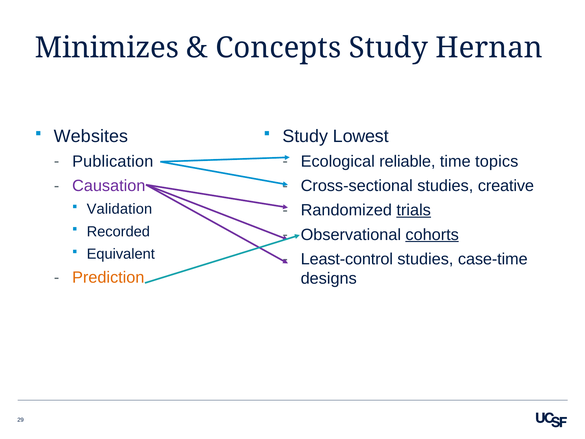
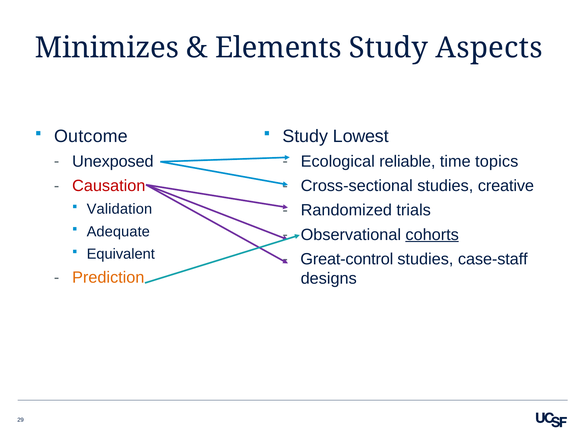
Concepts: Concepts -> Elements
Hernan: Hernan -> Aspects
Websites: Websites -> Outcome
Publication: Publication -> Unexposed
Causation colour: purple -> red
trials underline: present -> none
Recorded: Recorded -> Adequate
Least-control: Least-control -> Great-control
case-time: case-time -> case-staff
